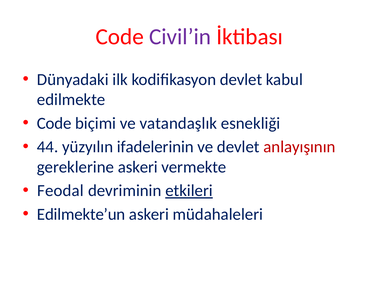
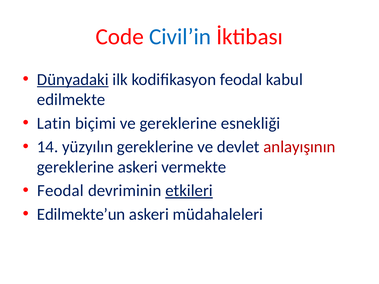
Civil’in colour: purple -> blue
Dünyadaki underline: none -> present
kodifikasyon devlet: devlet -> feodal
Code at (54, 123): Code -> Latin
ve vatandaşlık: vatandaşlık -> gereklerine
44: 44 -> 14
yüzyılın ifadelerinin: ifadelerinin -> gereklerine
